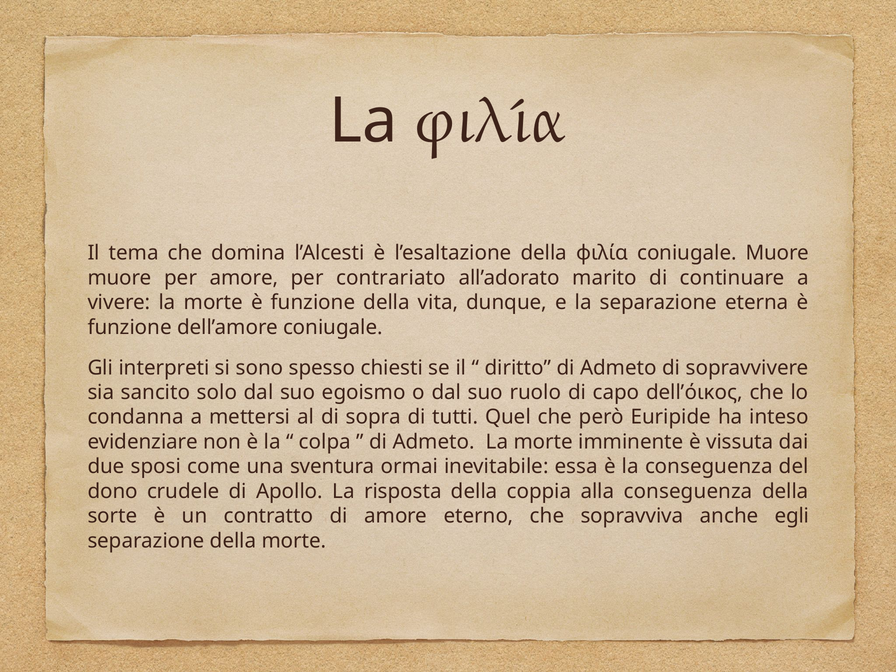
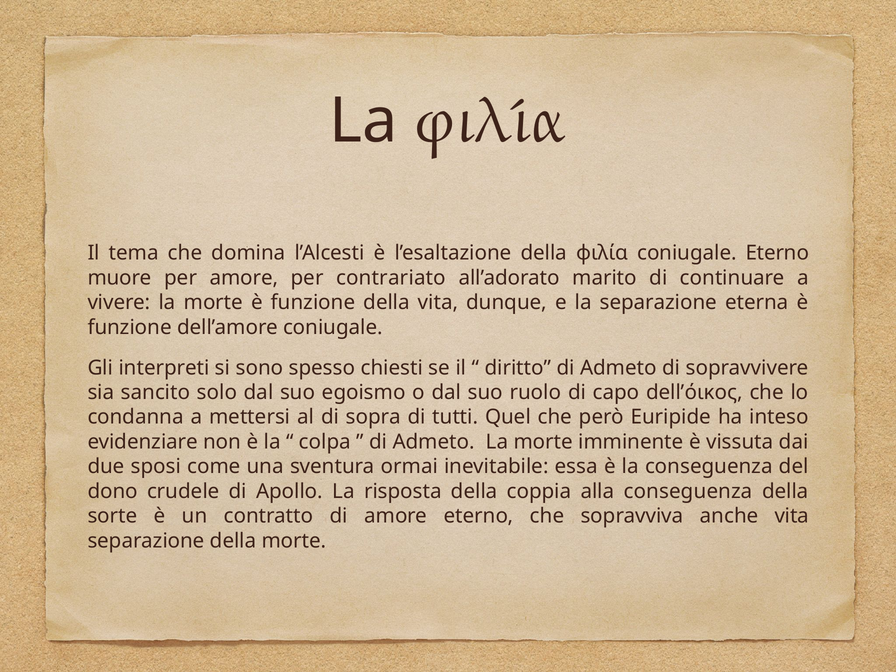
coniugale Muore: Muore -> Eterno
anche egli: egli -> vita
